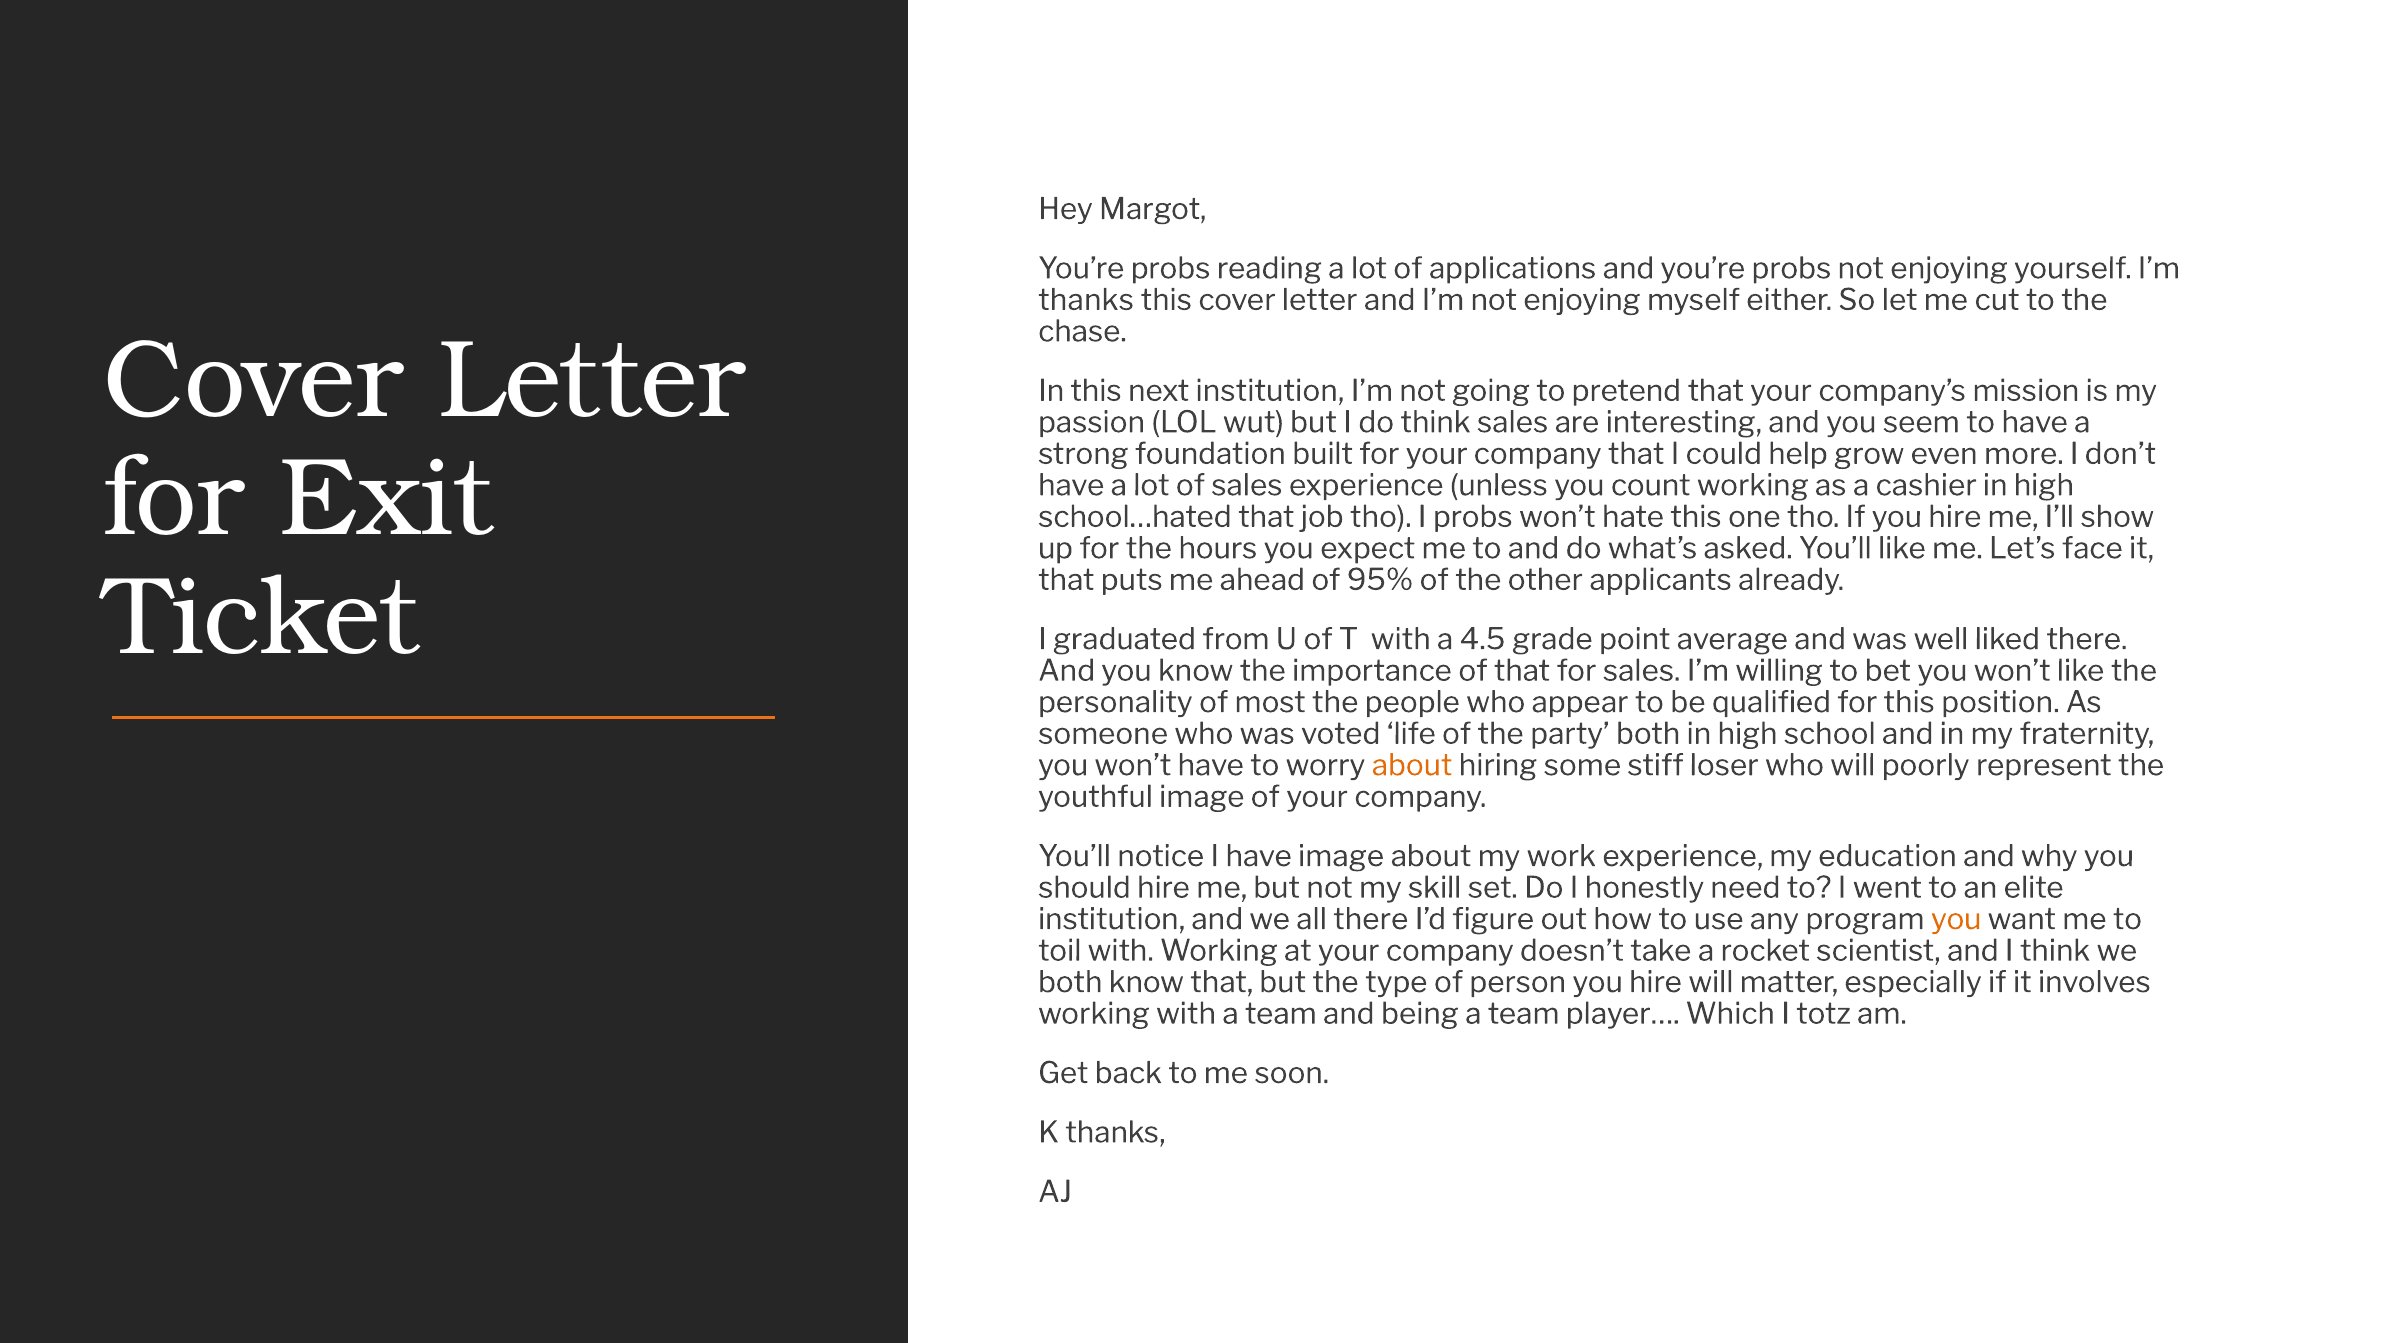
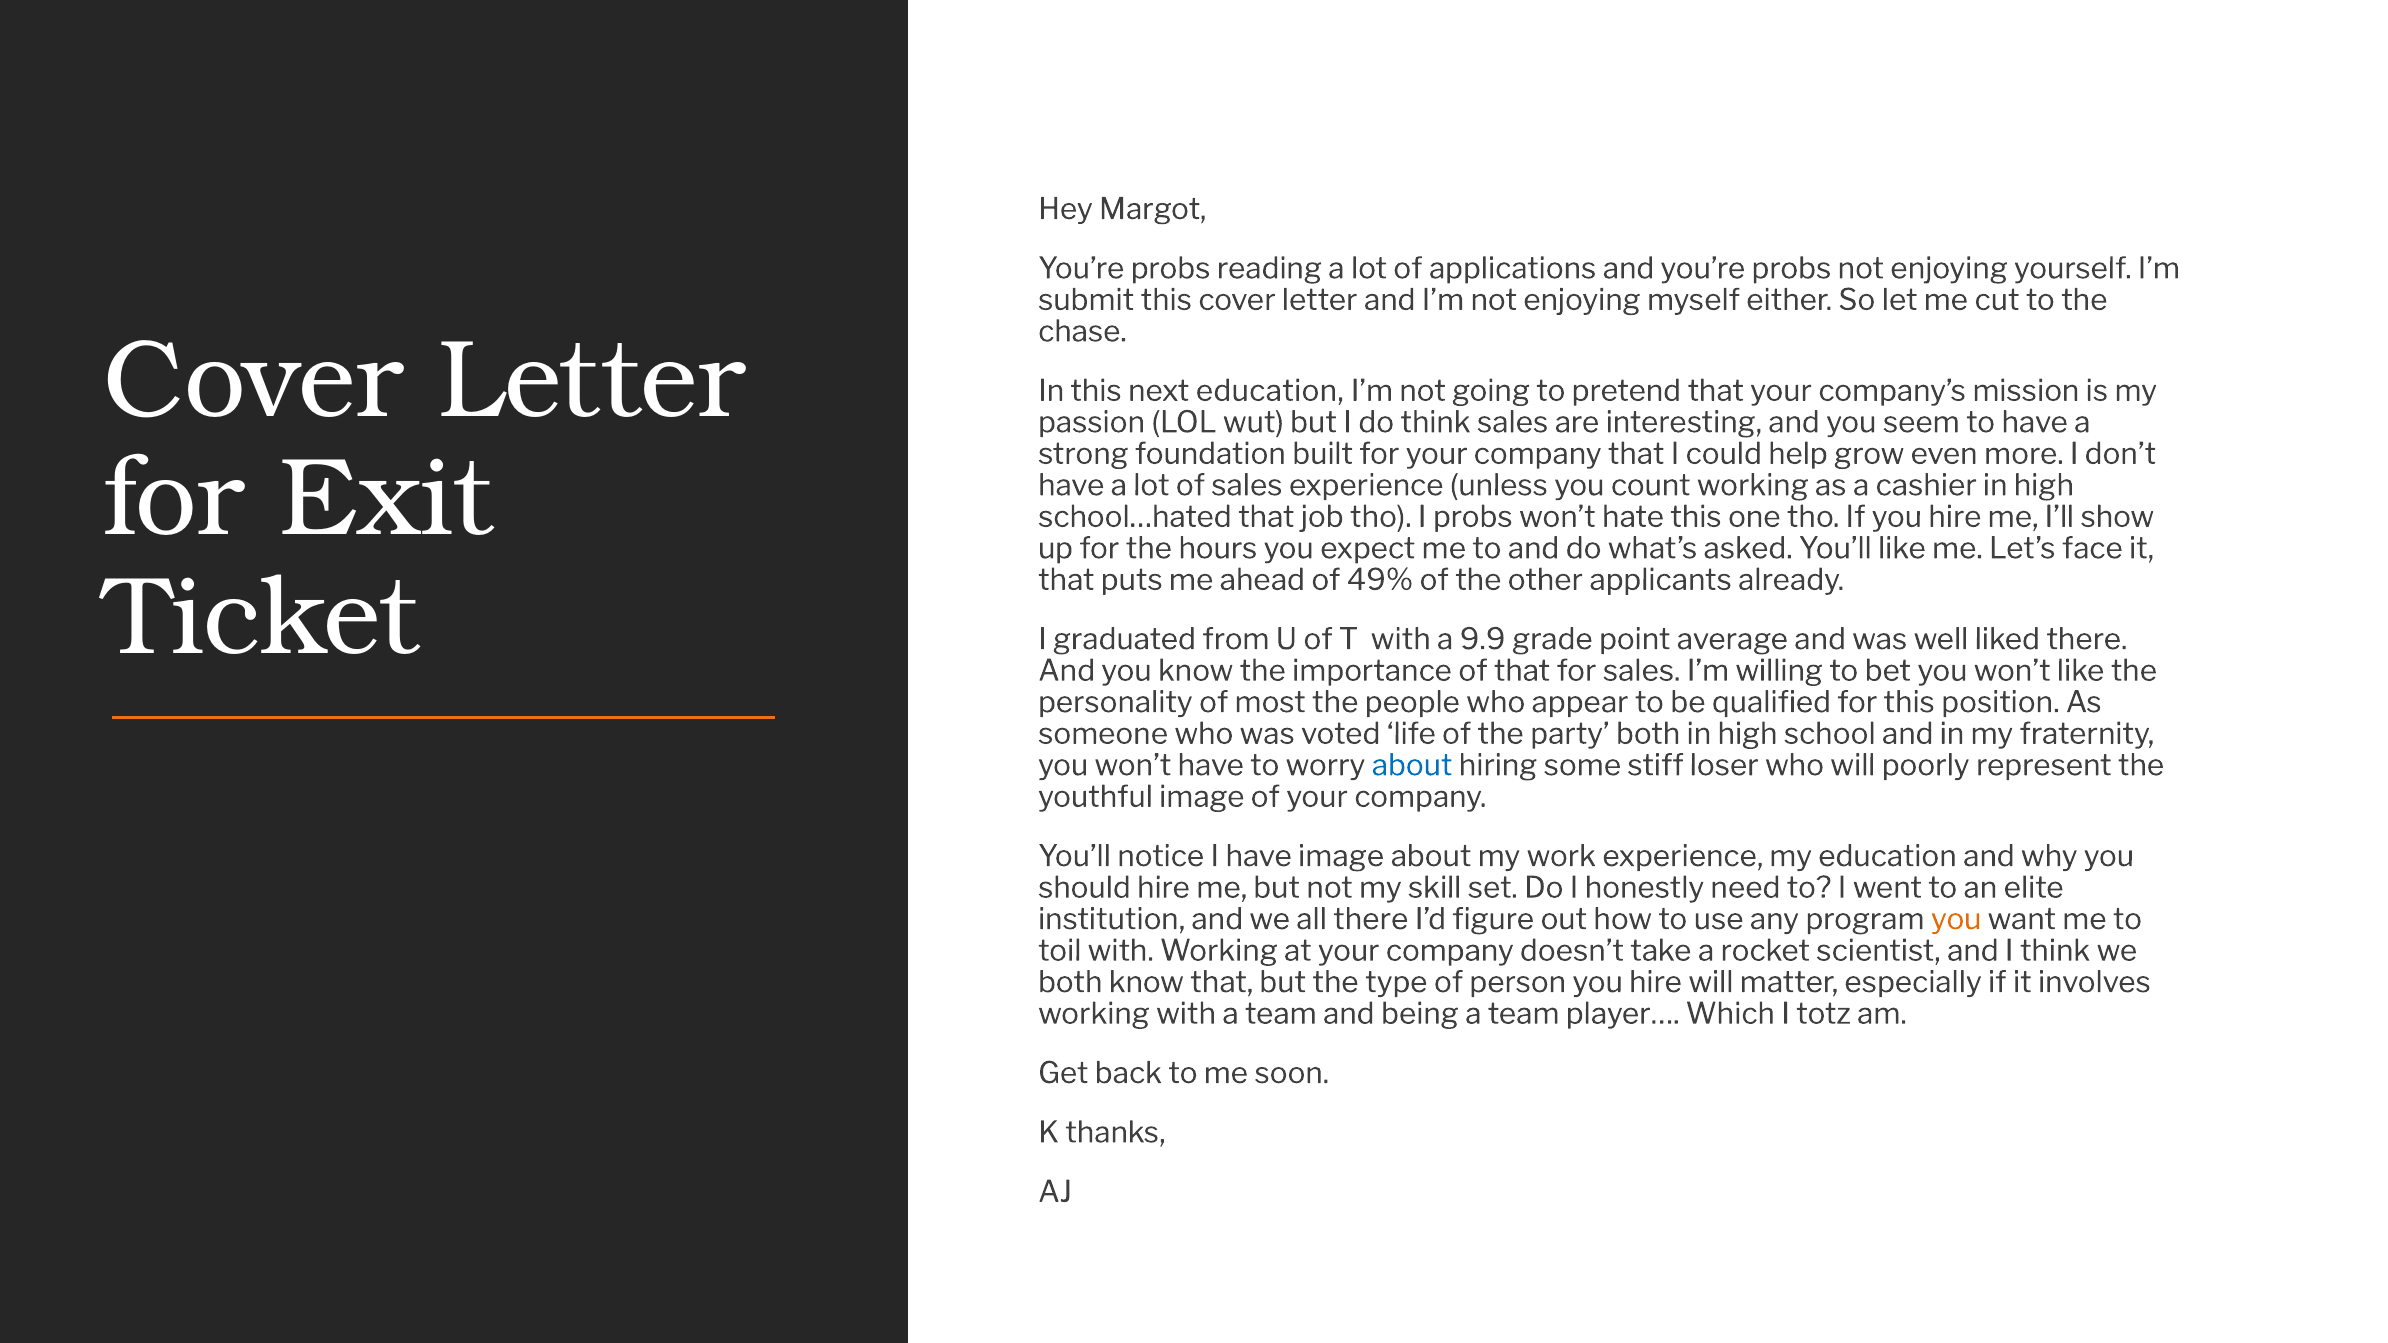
thanks at (1086, 300): thanks -> submit
next institution: institution -> education
95%: 95% -> 49%
4.5: 4.5 -> 9.9
about at (1412, 766) colour: orange -> blue
